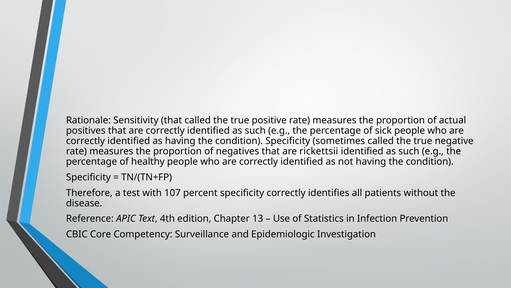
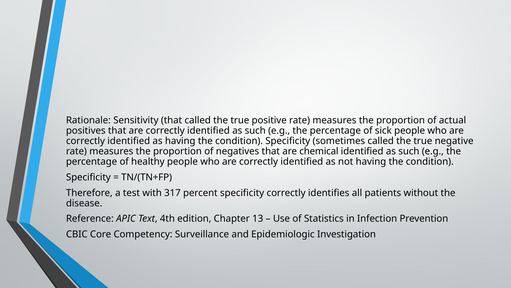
rickettsii: rickettsii -> chemical
107: 107 -> 317
